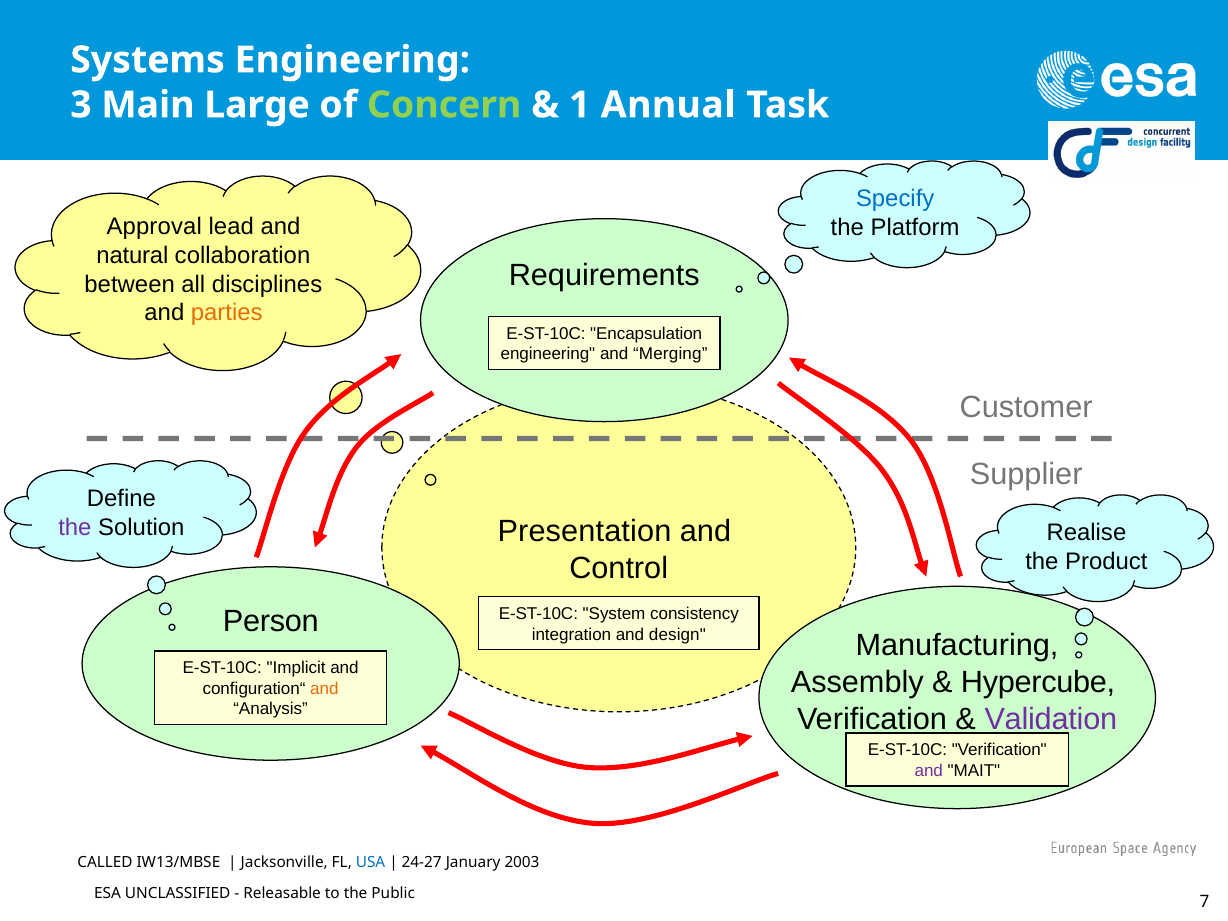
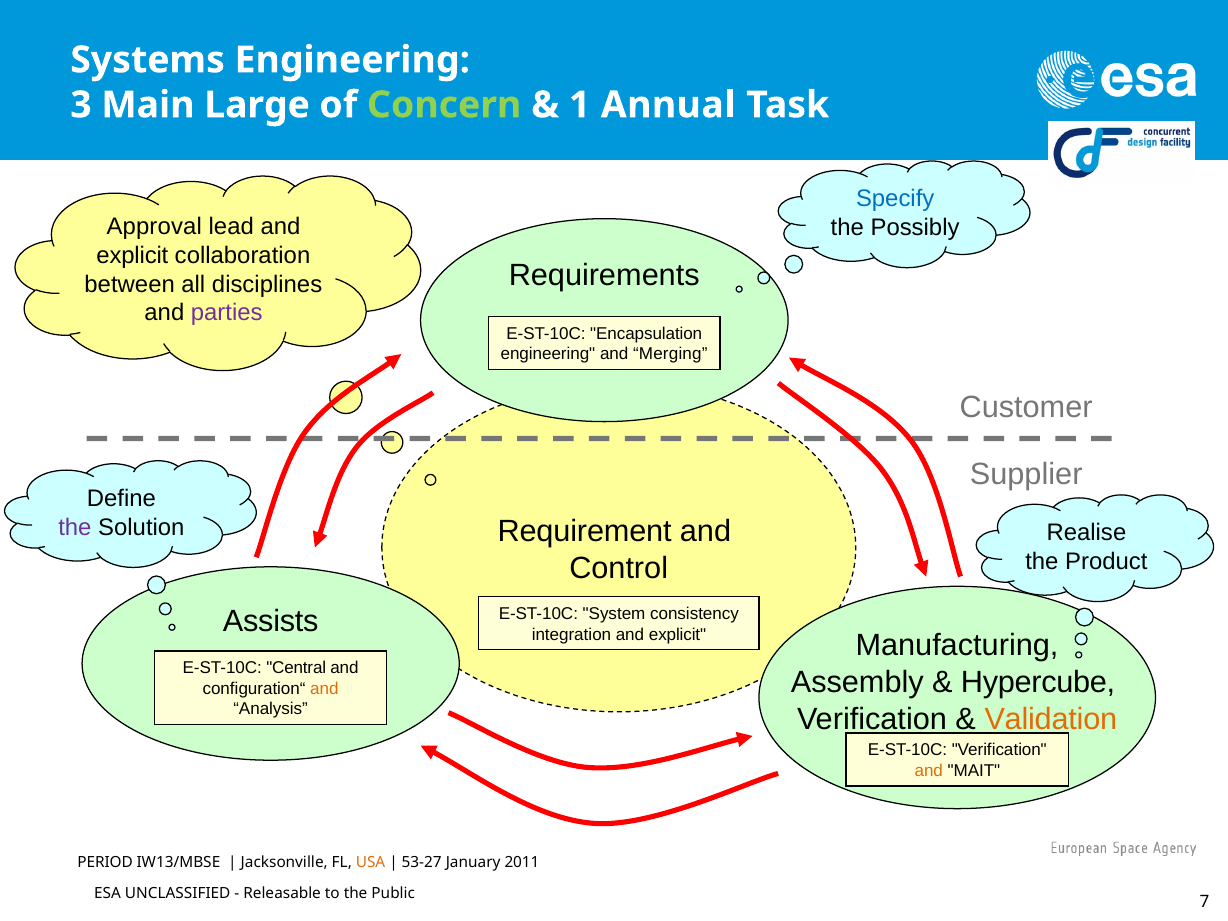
Platform: Platform -> Possibly
natural at (132, 255): natural -> explicit
parties colour: orange -> purple
Presentation: Presentation -> Requirement
Person: Person -> Assists
integration and design: design -> explicit
Implicit: Implicit -> Central
Validation colour: purple -> orange
and at (929, 771) colour: purple -> orange
CALLED: CALLED -> PERIOD
USA colour: blue -> orange
24-27: 24-27 -> 53-27
2003: 2003 -> 2011
